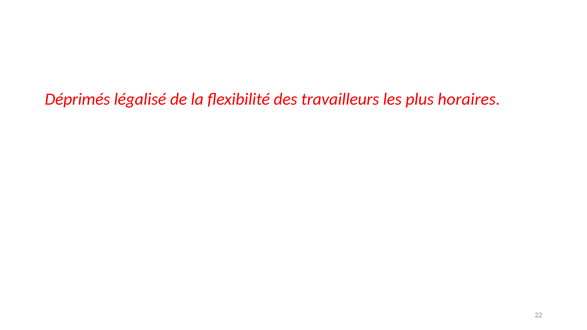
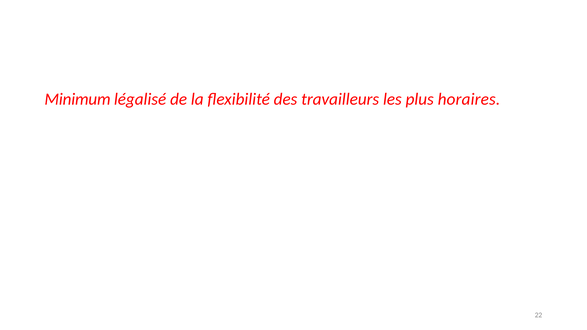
Déprimés: Déprimés -> Minimum
